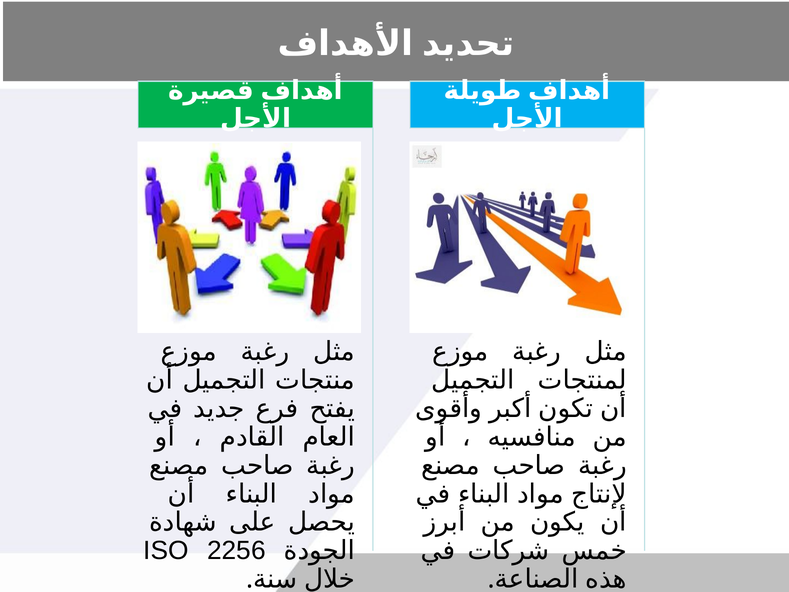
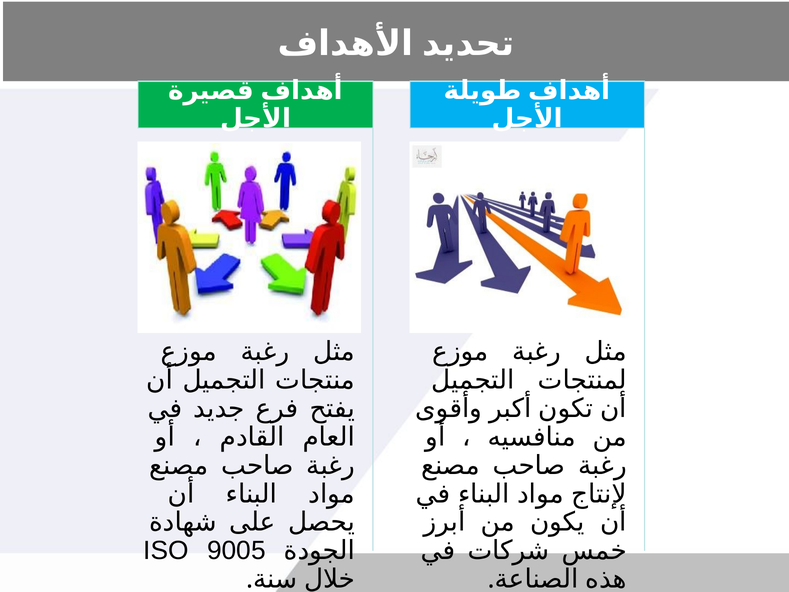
2256: 2256 -> 9005
